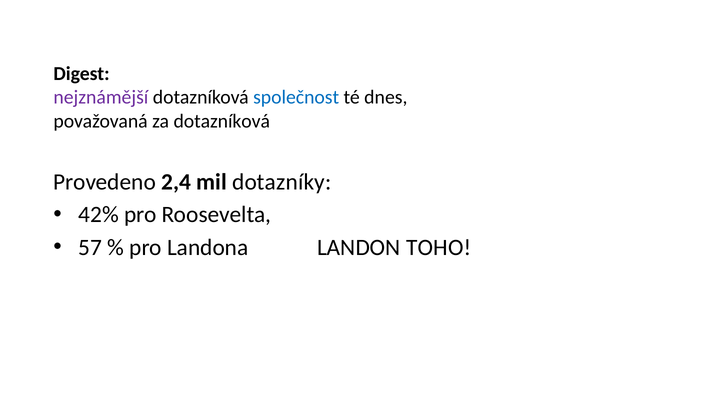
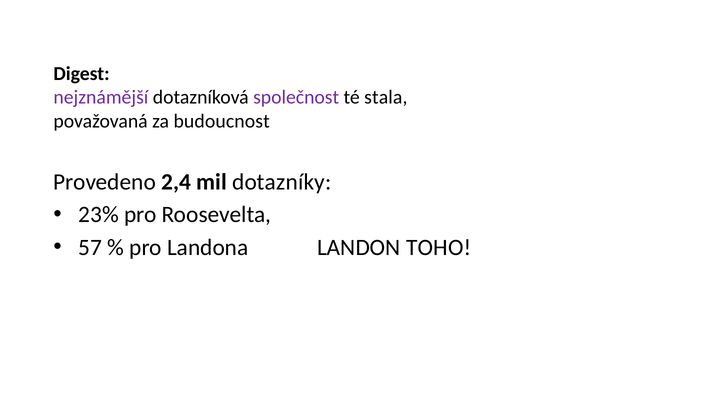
společnost colour: blue -> purple
dnes: dnes -> stala
za dotazníková: dotazníková -> budoucnost
42%: 42% -> 23%
